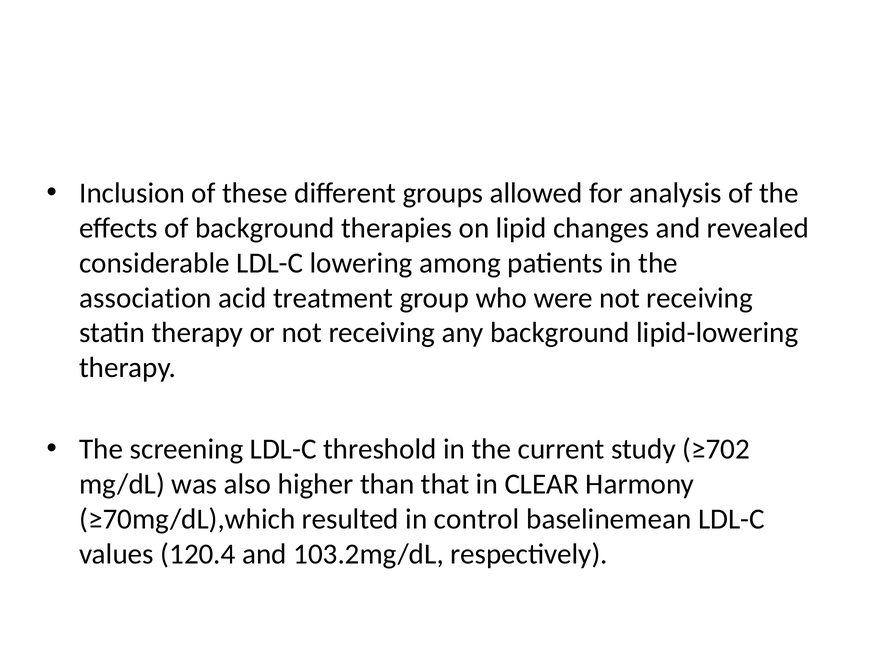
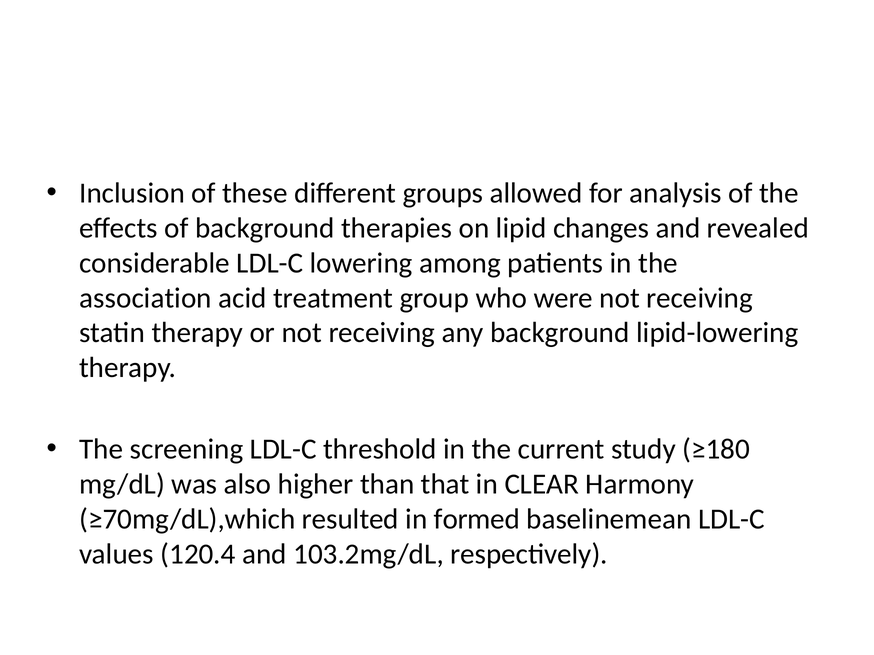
≥702: ≥702 -> ≥180
control: control -> formed
